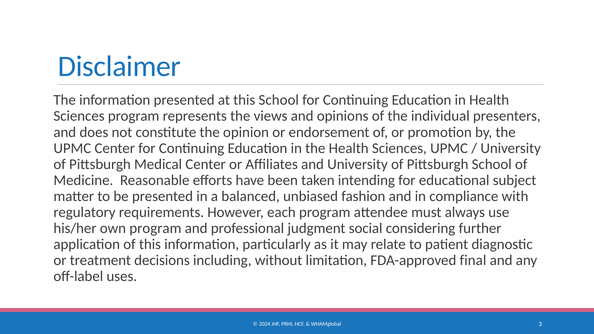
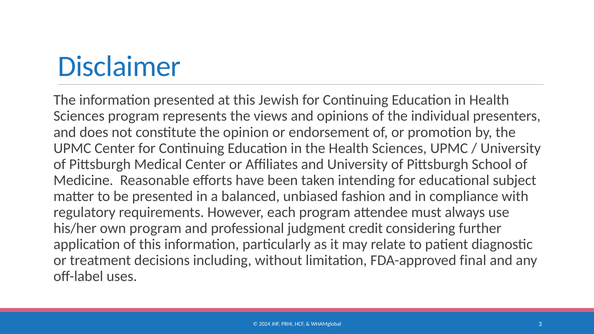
this School: School -> Jewish
social: social -> credit
